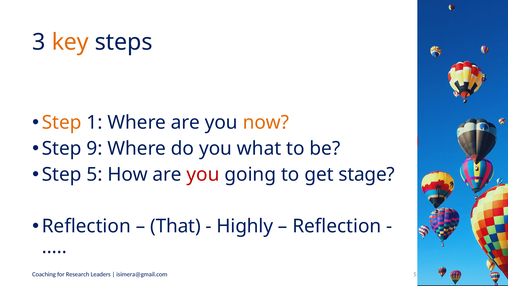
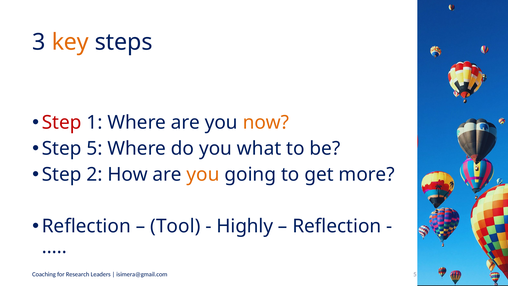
Step at (62, 123) colour: orange -> red
Step 9: 9 -> 5
Step 5: 5 -> 2
you at (203, 174) colour: red -> orange
stage: stage -> more
That: That -> Tool
